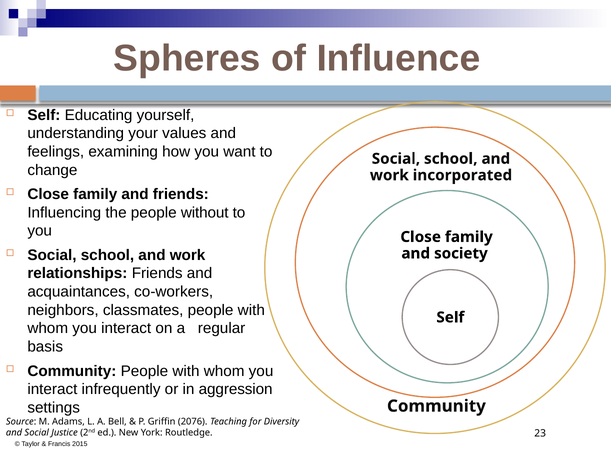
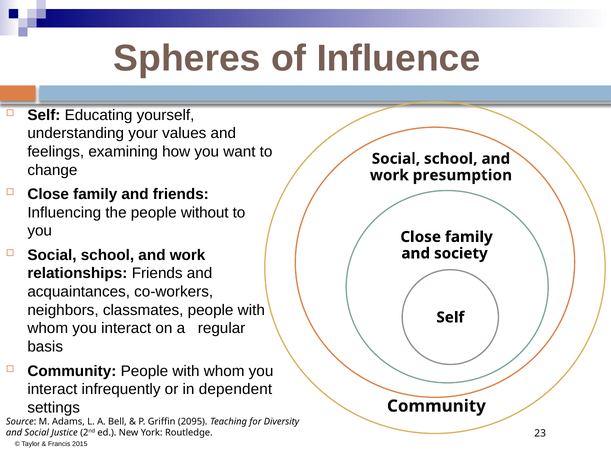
incorporated: incorporated -> presumption
aggression: aggression -> dependent
2076: 2076 -> 2095
